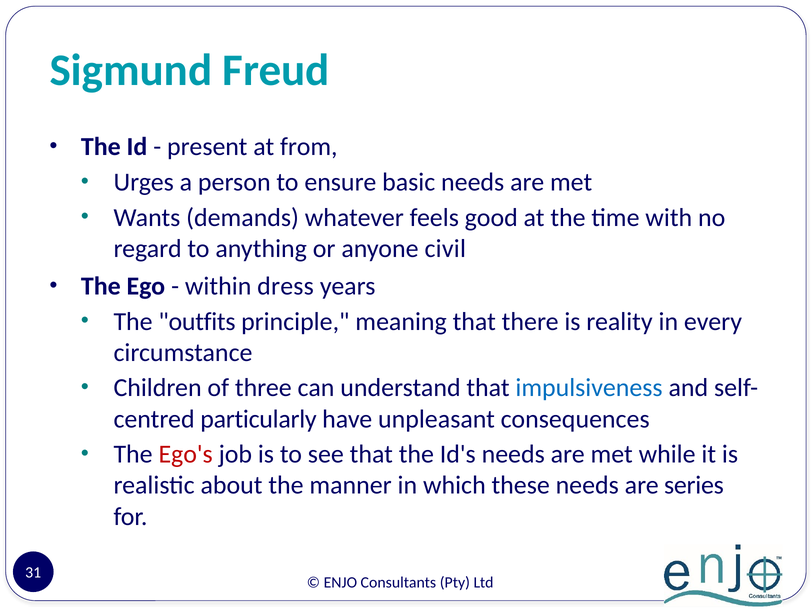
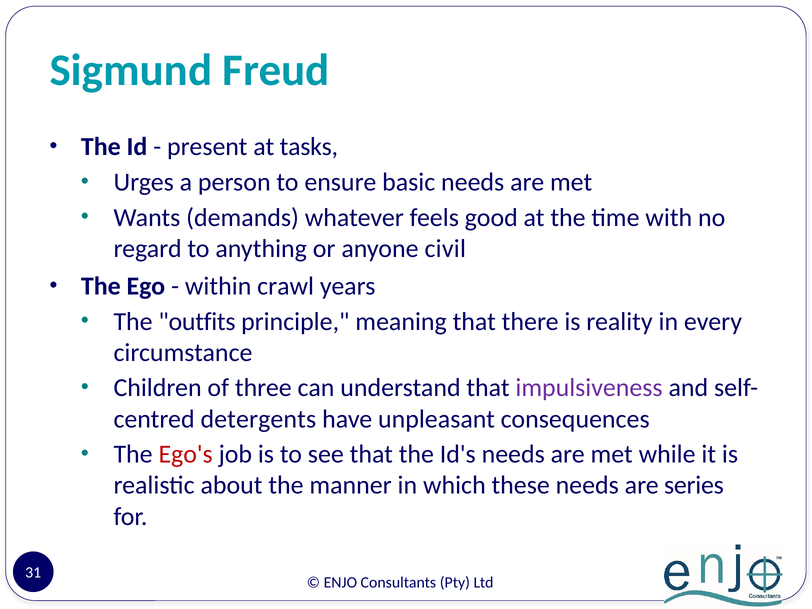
from: from -> tasks
dress: dress -> crawl
impulsiveness colour: blue -> purple
particularly: particularly -> detergents
